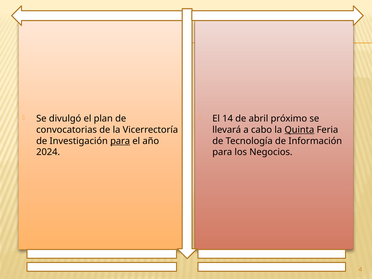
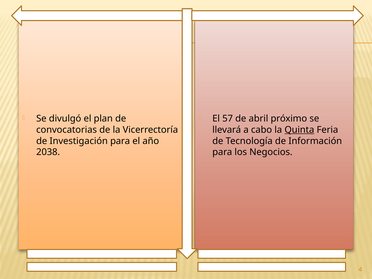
14: 14 -> 57
para at (120, 141) underline: present -> none
2024: 2024 -> 2038
